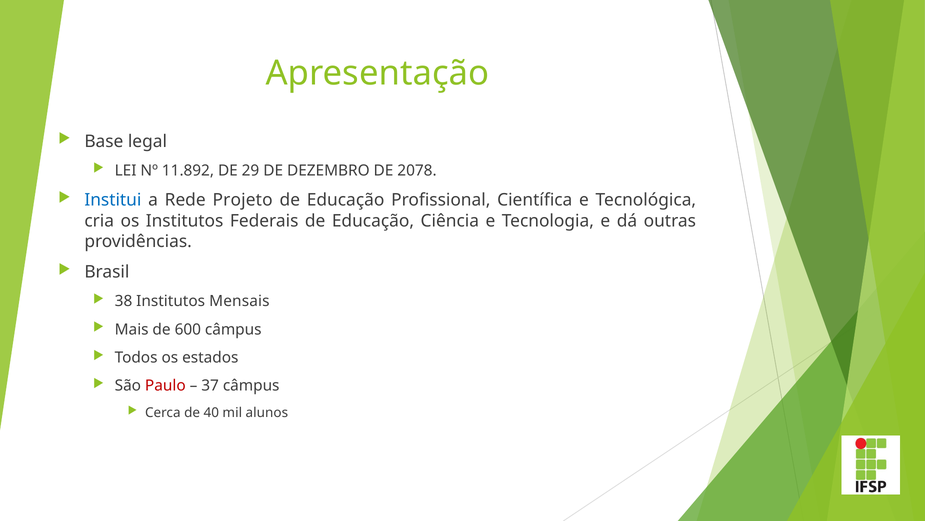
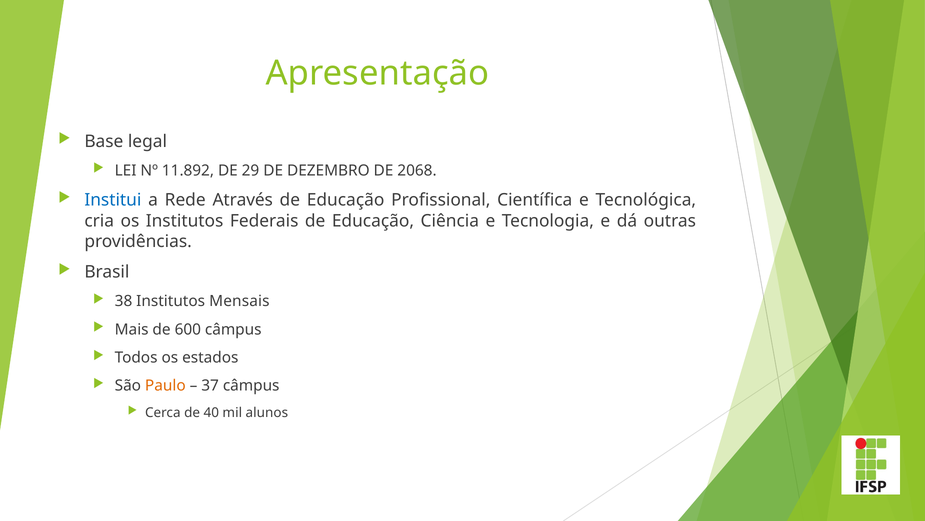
2078: 2078 -> 2068
Projeto: Projeto -> Através
Paulo colour: red -> orange
